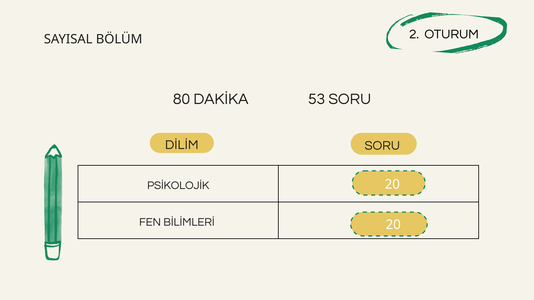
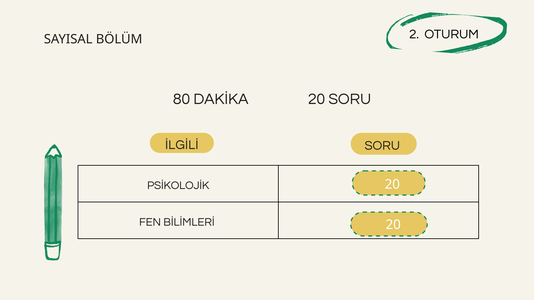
DAKİKA 53: 53 -> 20
DİLİM: DİLİM -> İLGİLİ
